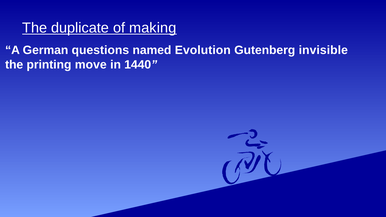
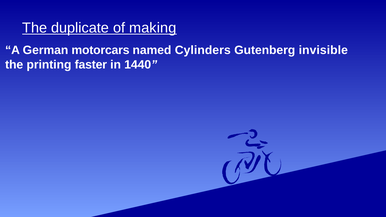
questions: questions -> motorcars
Evolution: Evolution -> Cylinders
move: move -> faster
